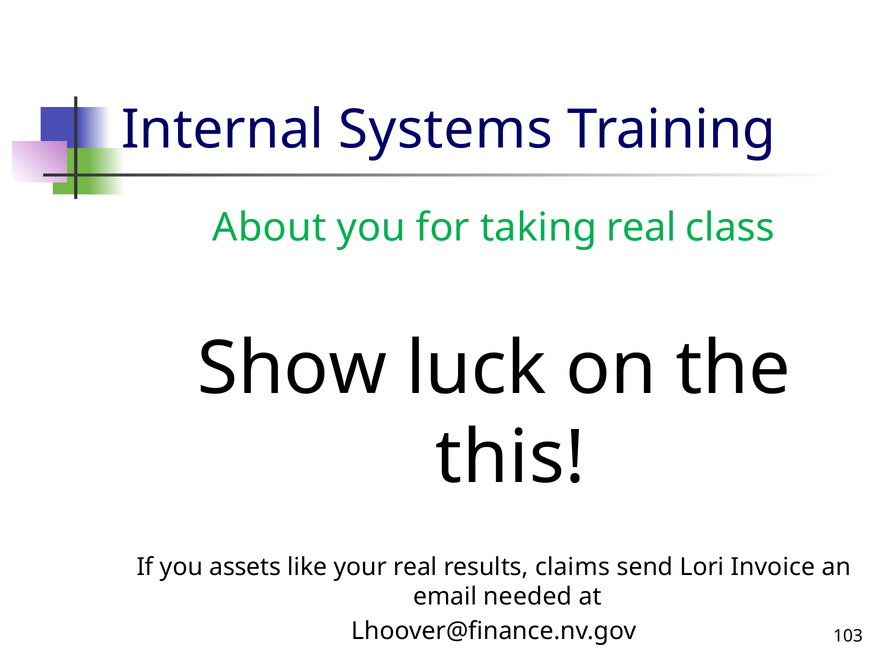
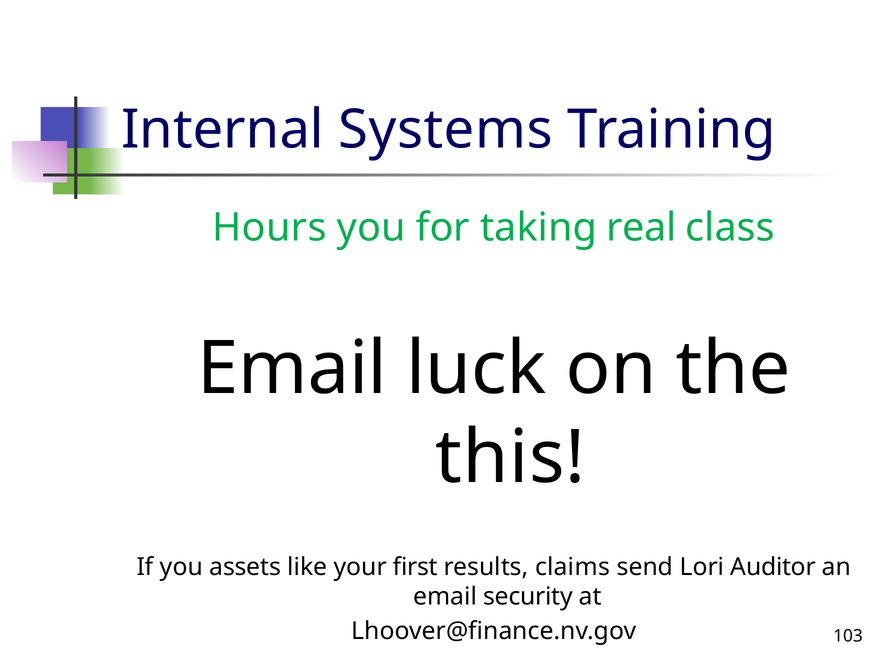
About: About -> Hours
Show at (292, 369): Show -> Email
your real: real -> first
Invoice: Invoice -> Auditor
needed: needed -> security
